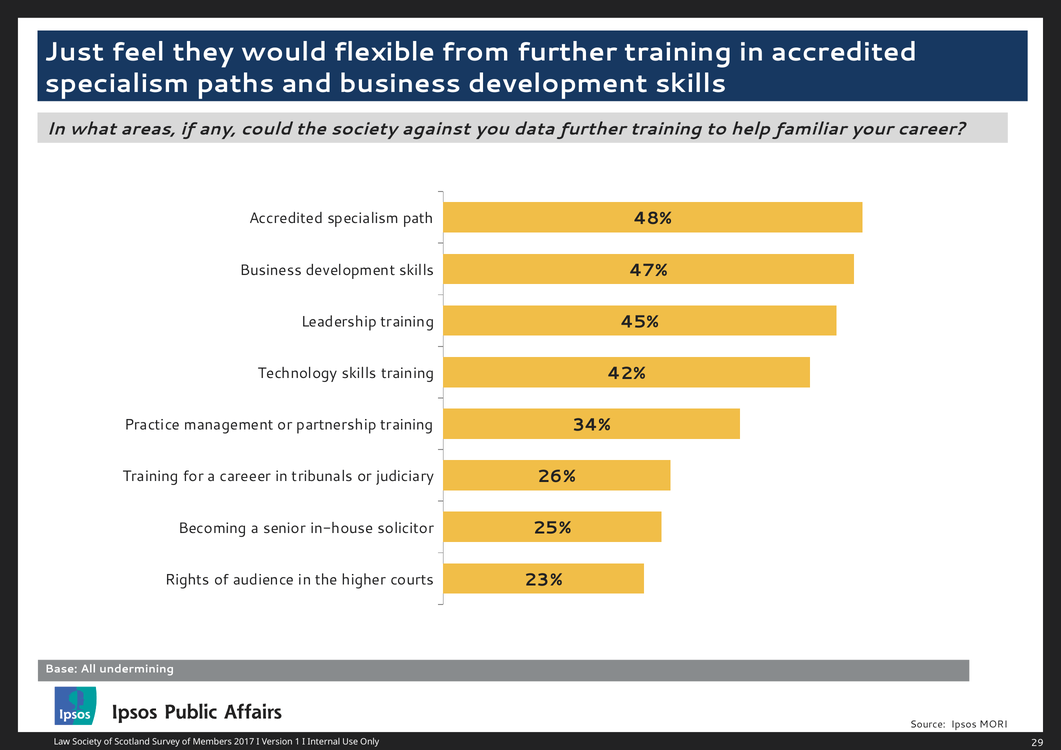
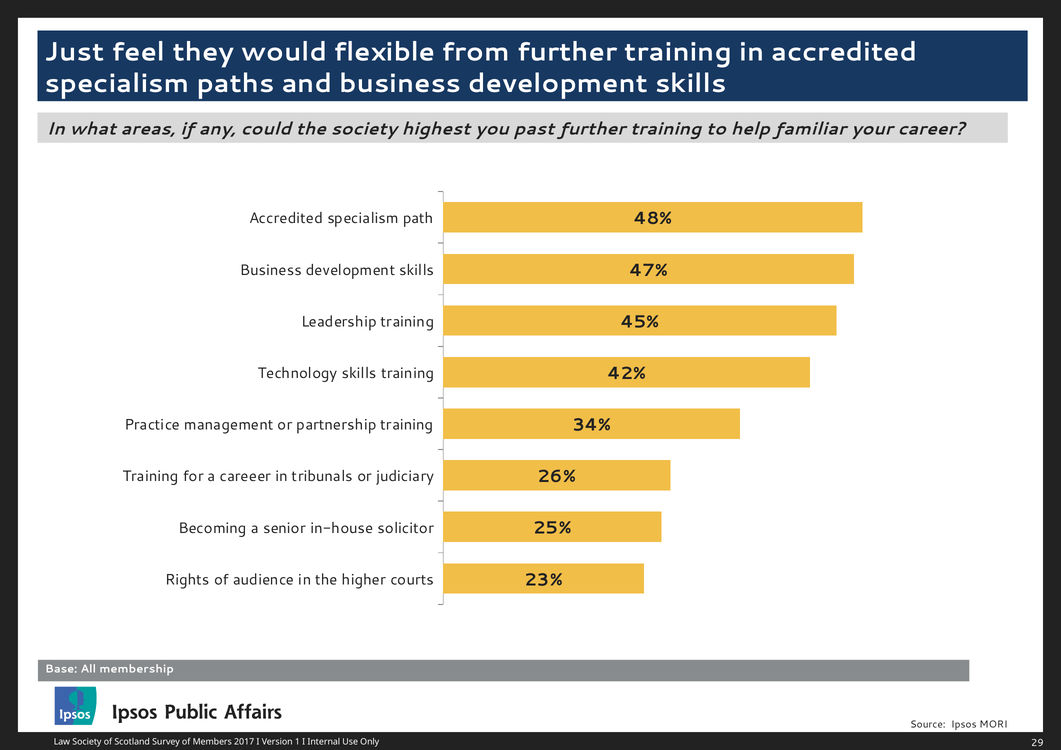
against: against -> highest
data: data -> past
undermining: undermining -> membership
